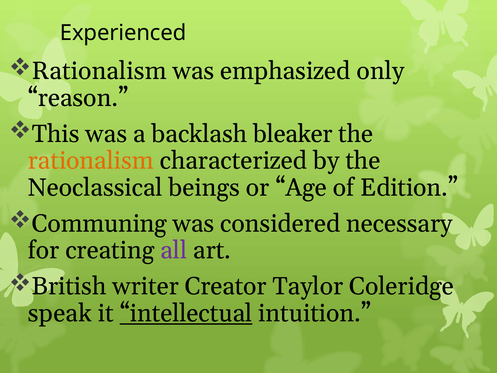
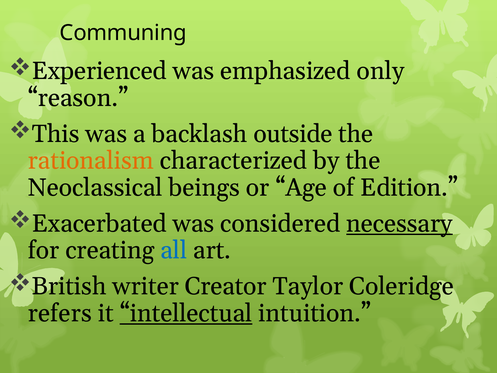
Experienced: Experienced -> Communing
Rationalism at (99, 71): Rationalism -> Experienced
bleaker: bleaker -> outside
Communing: Communing -> Exacerbated
necessary underline: none -> present
all colour: purple -> blue
speak: speak -> refers
